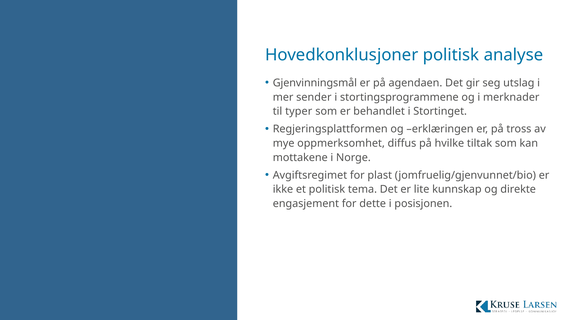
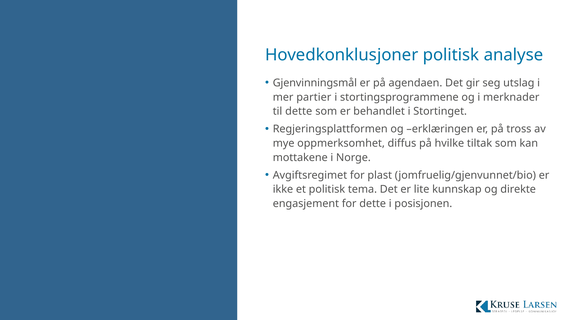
sender: sender -> partier
til typer: typer -> dette
